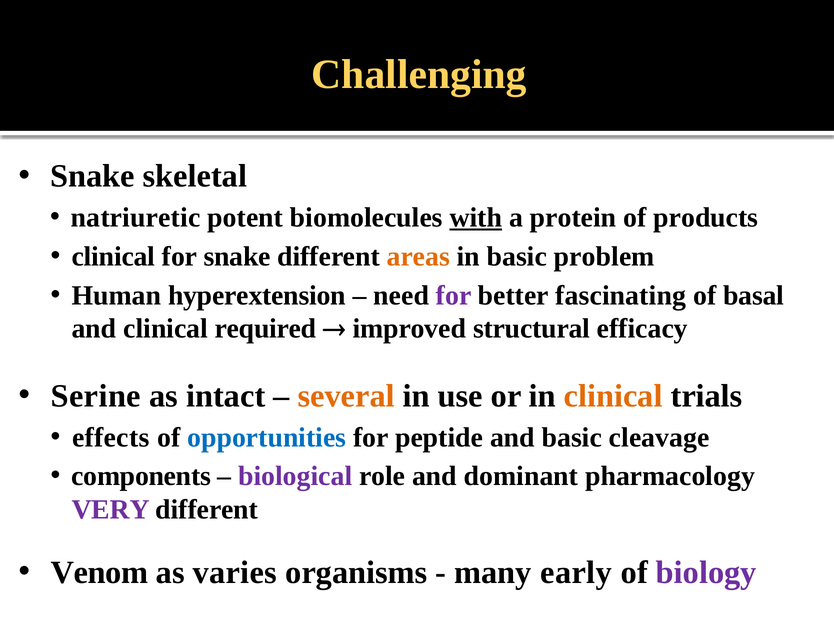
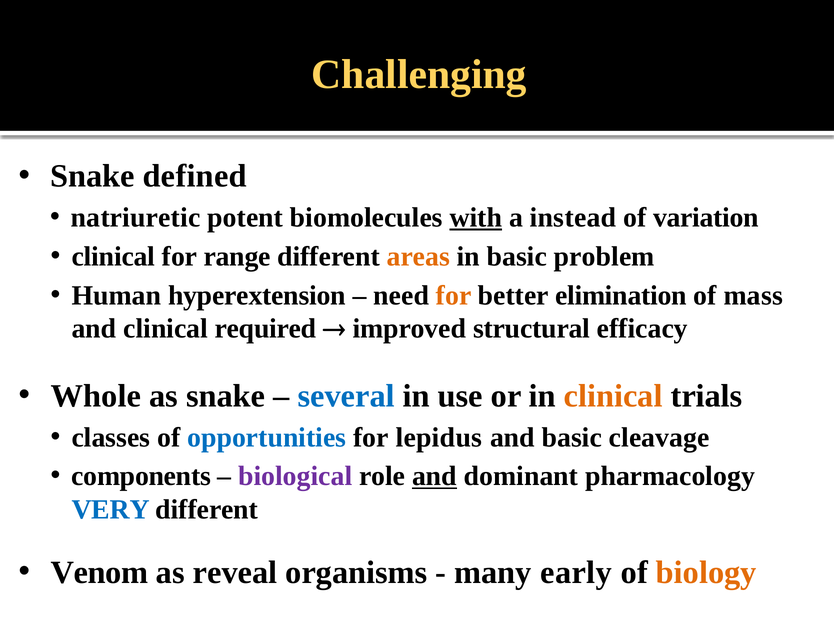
skeletal: skeletal -> defined
protein: protein -> instead
products: products -> variation
for snake: snake -> range
for at (454, 295) colour: purple -> orange
fascinating: fascinating -> elimination
basal: basal -> mass
Serine: Serine -> Whole
as intact: intact -> snake
several colour: orange -> blue
effects: effects -> classes
peptide: peptide -> lepidus
and at (434, 476) underline: none -> present
VERY colour: purple -> blue
varies: varies -> reveal
biology colour: purple -> orange
